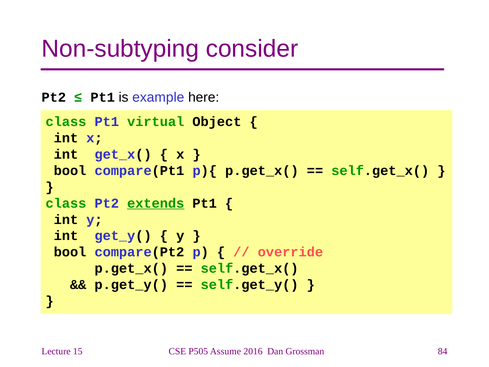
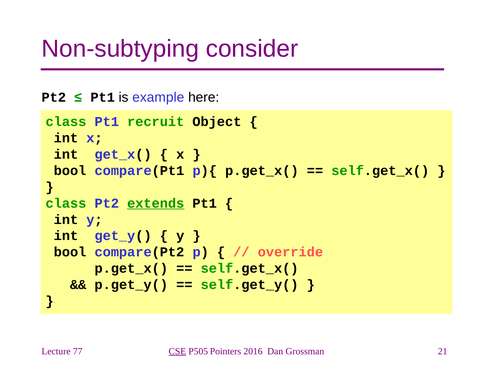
virtual: virtual -> recruit
15: 15 -> 77
CSE underline: none -> present
Assume: Assume -> Pointers
84: 84 -> 21
